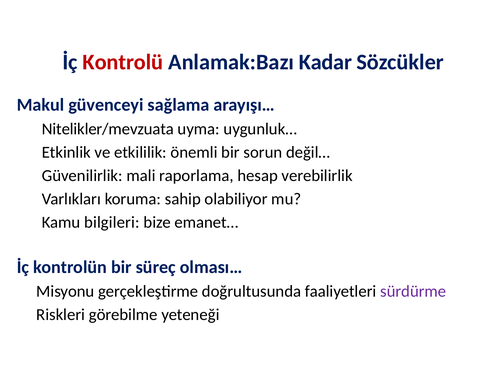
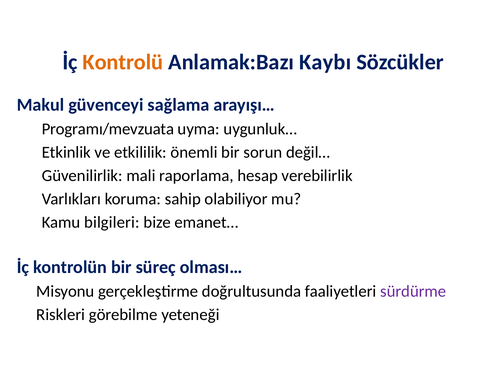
Kontrolü colour: red -> orange
Kadar: Kadar -> Kaybı
Nitelikler/mevzuata: Nitelikler/mevzuata -> Programı/mevzuata
